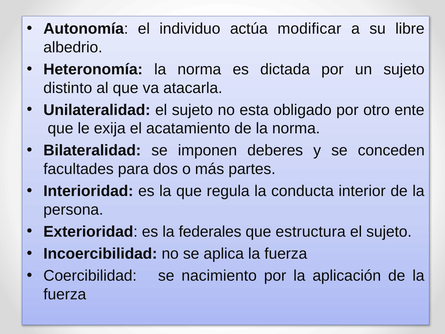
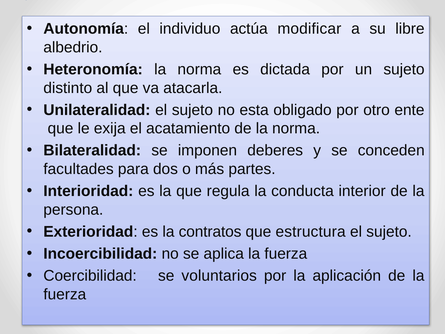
federales: federales -> contratos
nacimiento: nacimiento -> voluntarios
